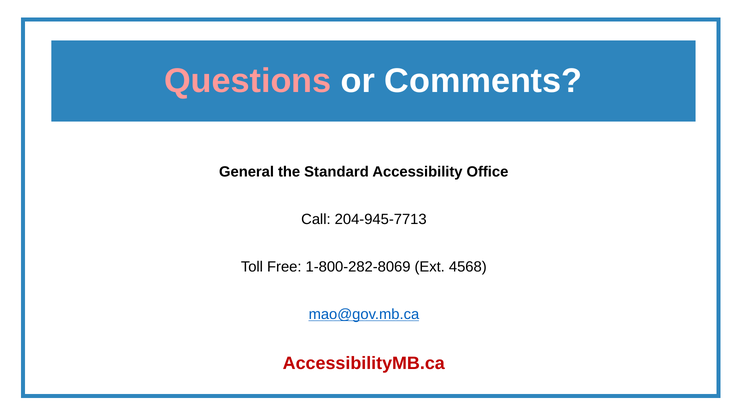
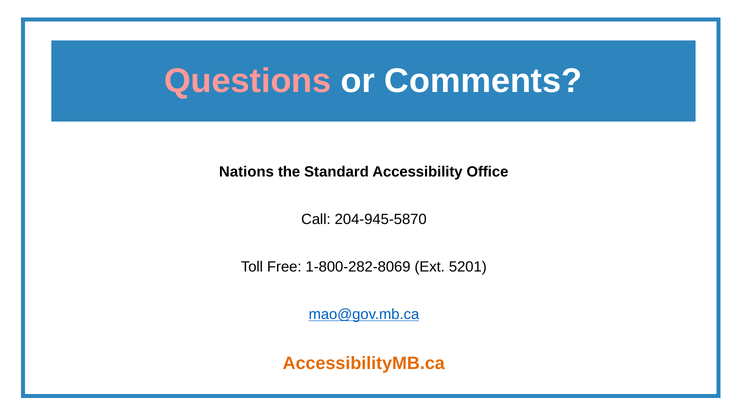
General: General -> Nations
204-945-7713: 204-945-7713 -> 204-945-5870
4568: 4568 -> 5201
AccessibilityMB.ca colour: red -> orange
